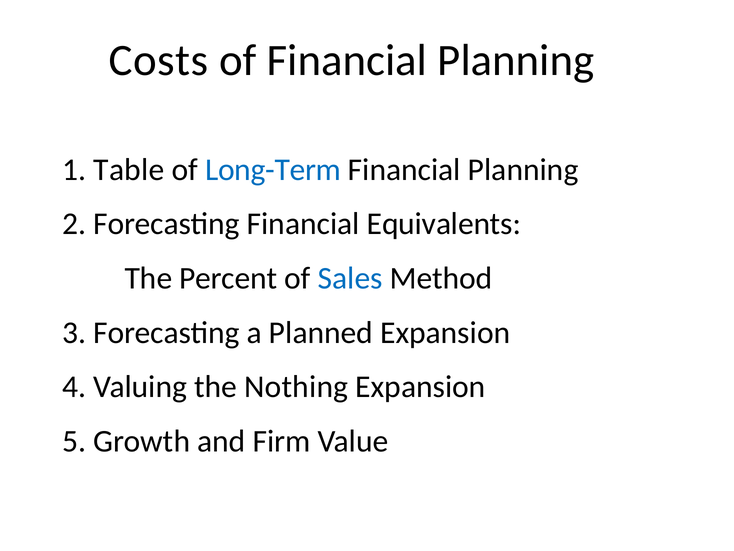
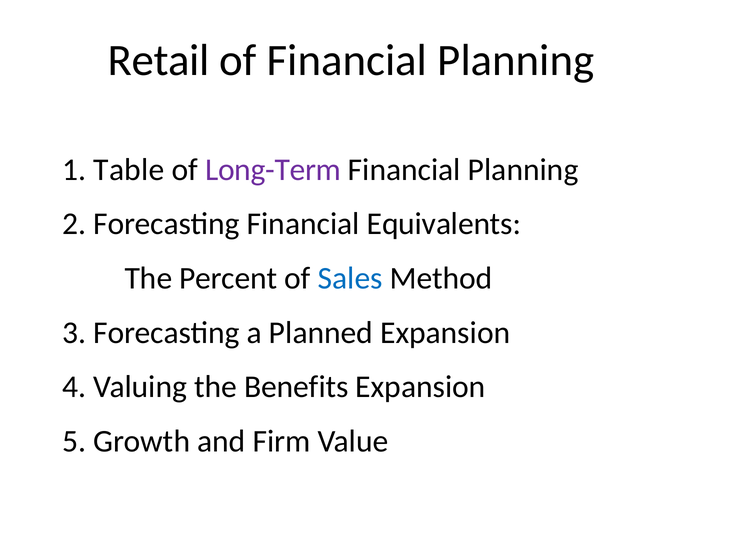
Costs: Costs -> Retail
Long-Term colour: blue -> purple
Nothing: Nothing -> Benefits
